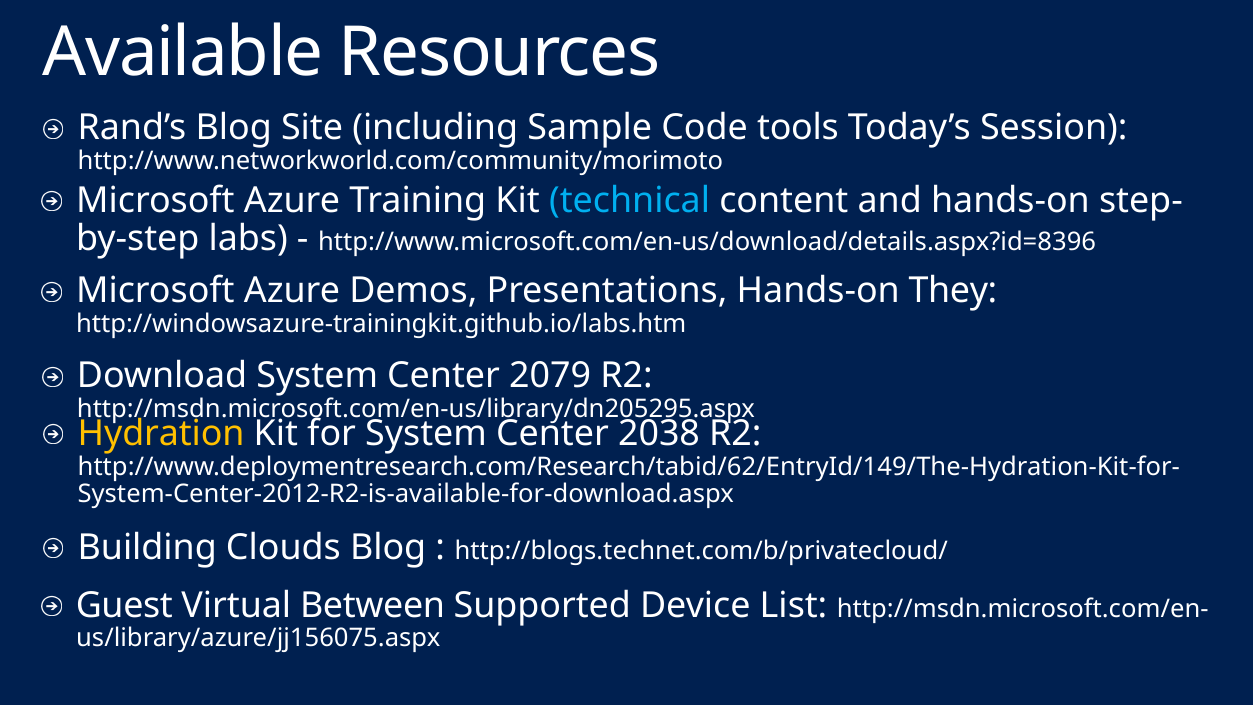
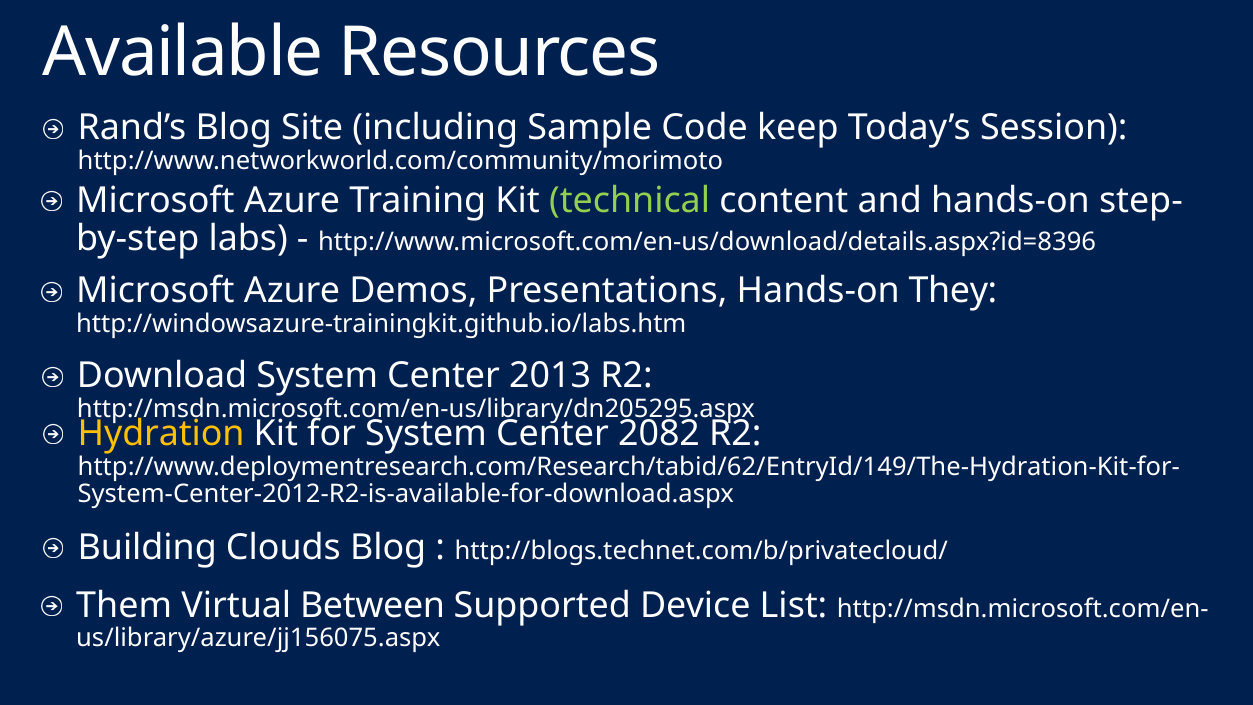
tools: tools -> keep
technical colour: light blue -> light green
2079: 2079 -> 2013
2038: 2038 -> 2082
Guest: Guest -> Them
